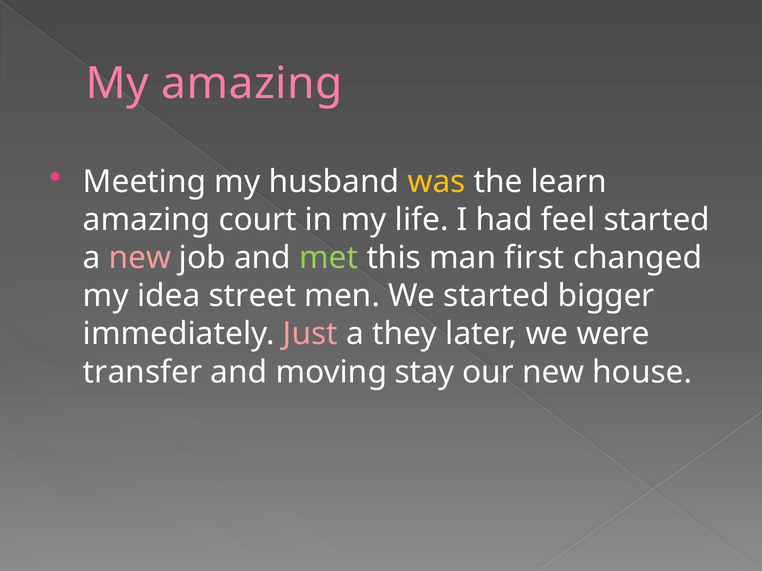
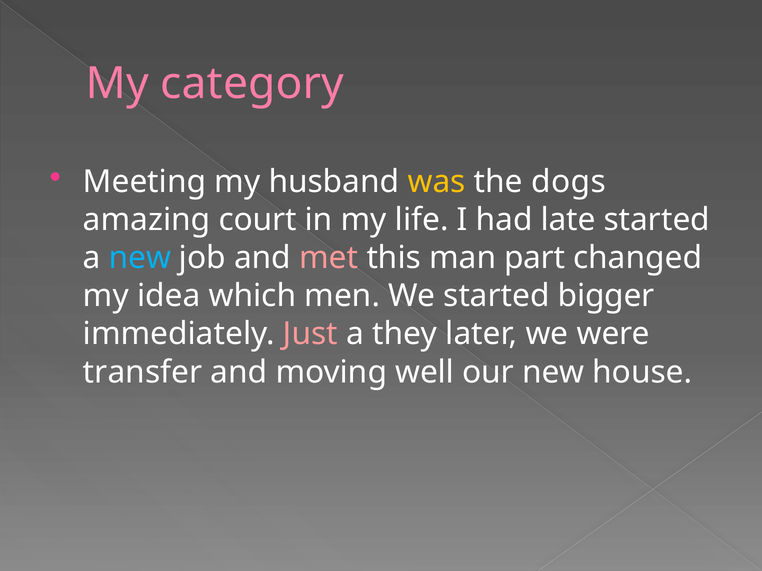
My amazing: amazing -> category
learn: learn -> dogs
feel: feel -> late
new at (140, 258) colour: pink -> light blue
met colour: light green -> pink
first: first -> part
street: street -> which
stay: stay -> well
